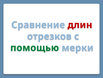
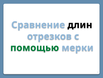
длин colour: red -> black
